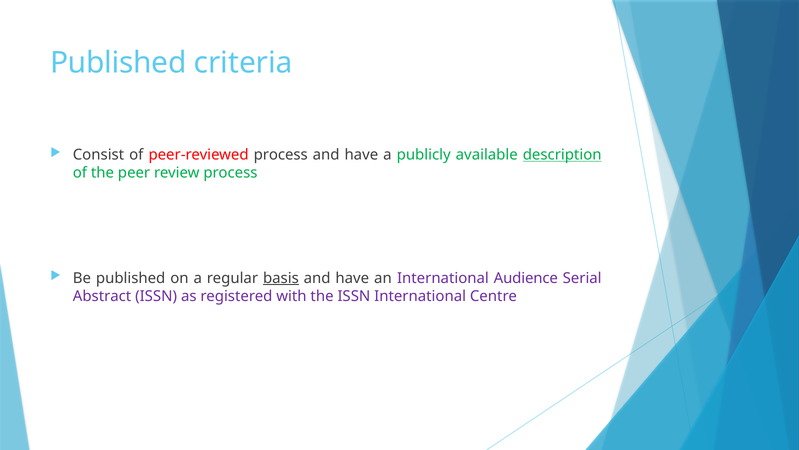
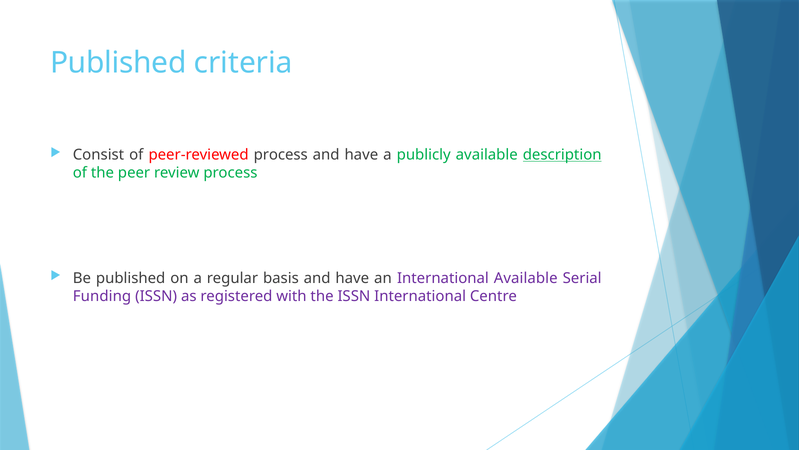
basis underline: present -> none
International Audience: Audience -> Available
Abstract: Abstract -> Funding
